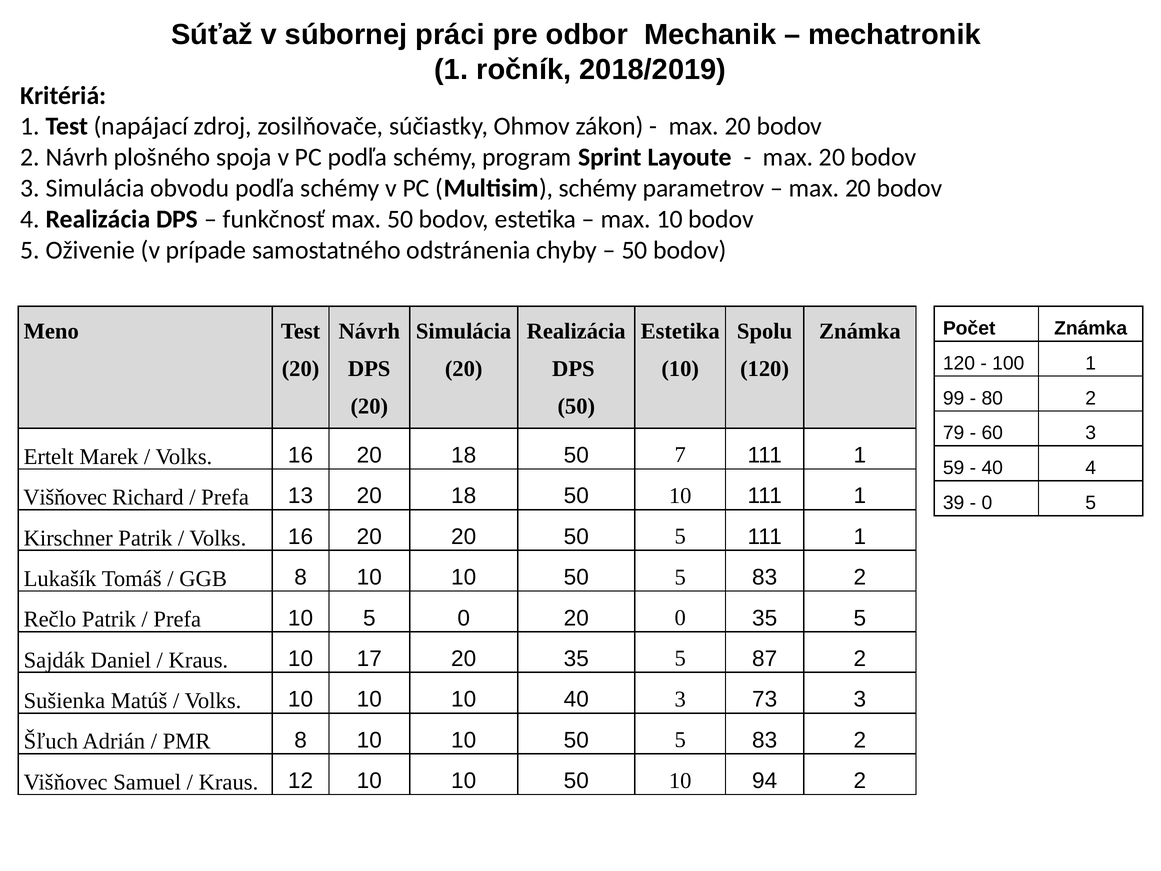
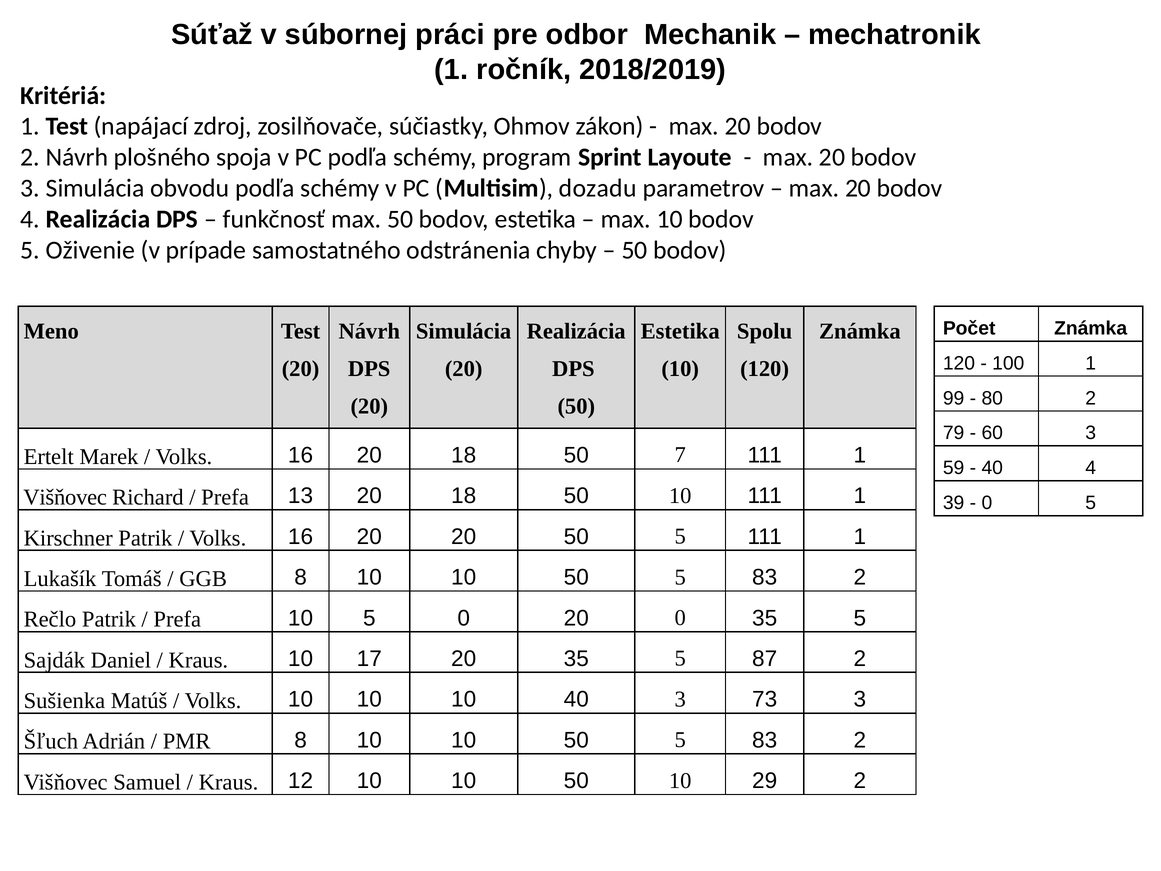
Multisim schémy: schémy -> dozadu
94: 94 -> 29
